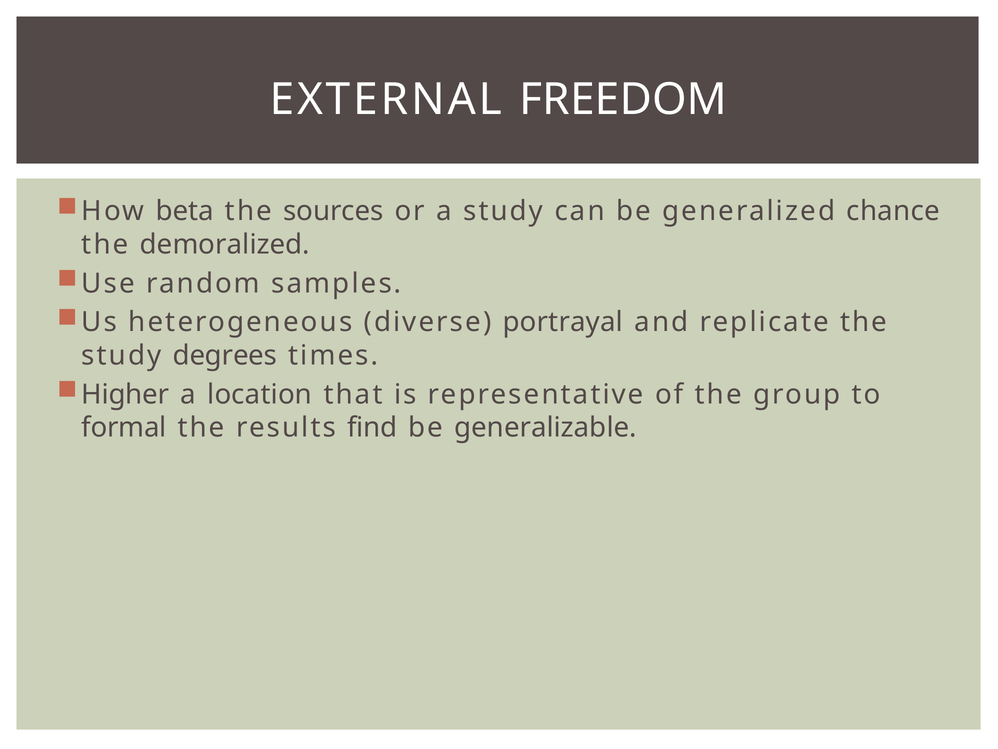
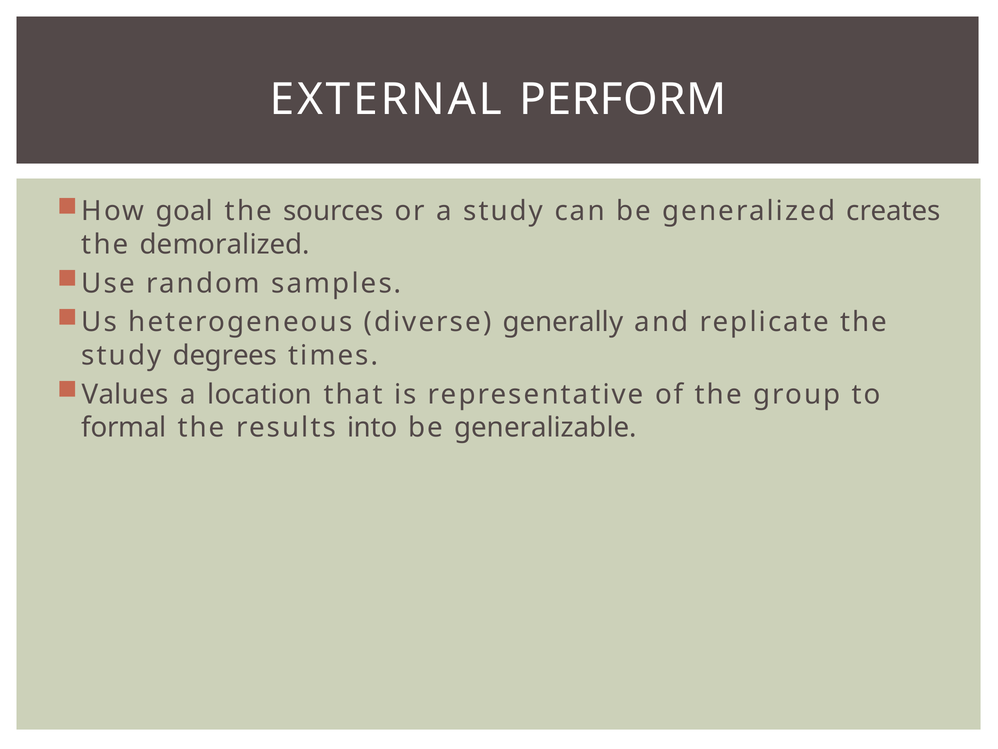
FREEDOM: FREEDOM -> PERFORM
beta: beta -> goal
chance: chance -> creates
portrayal: portrayal -> generally
Higher: Higher -> Values
find: find -> into
